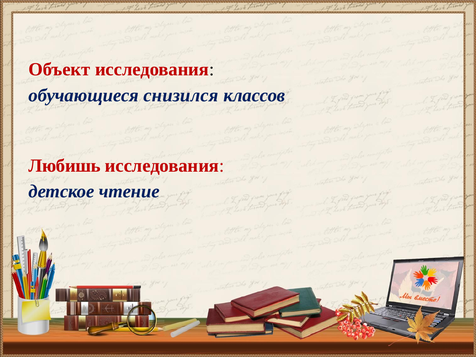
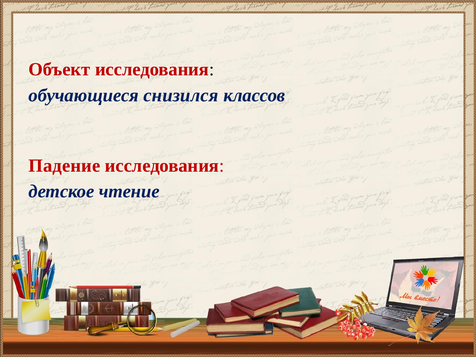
Любишь: Любишь -> Падение
